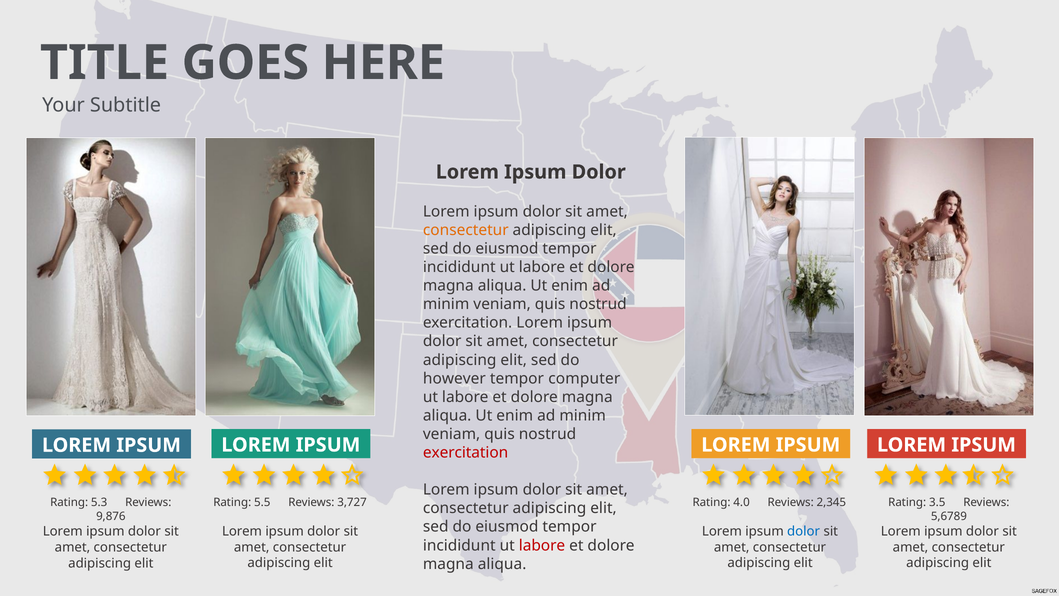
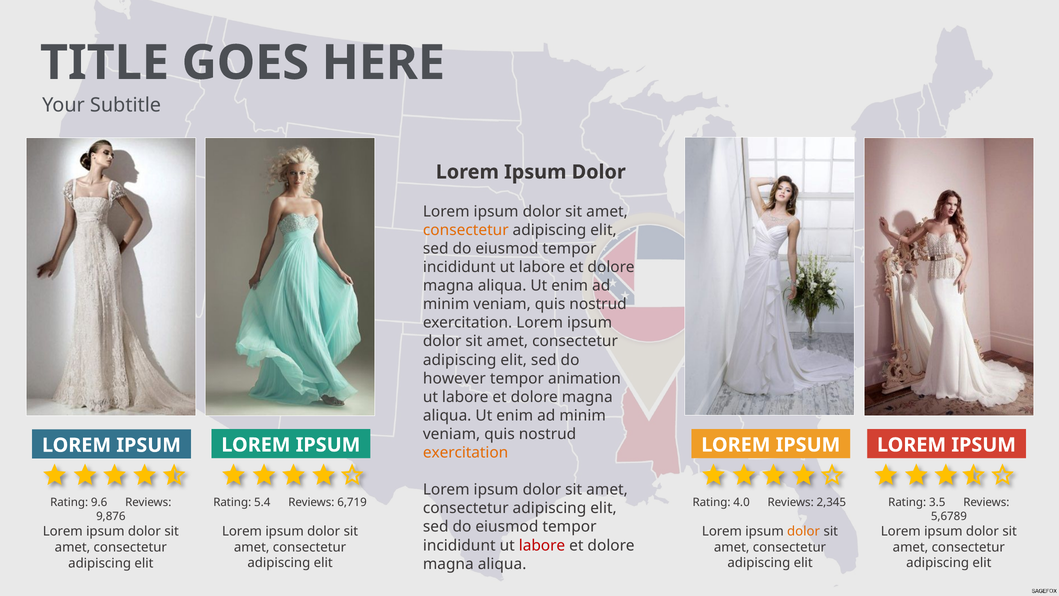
computer: computer -> animation
exercitation at (466, 452) colour: red -> orange
5.5: 5.5 -> 5.4
3,727: 3,727 -> 6,719
5.3: 5.3 -> 9.6
dolor at (804, 531) colour: blue -> orange
